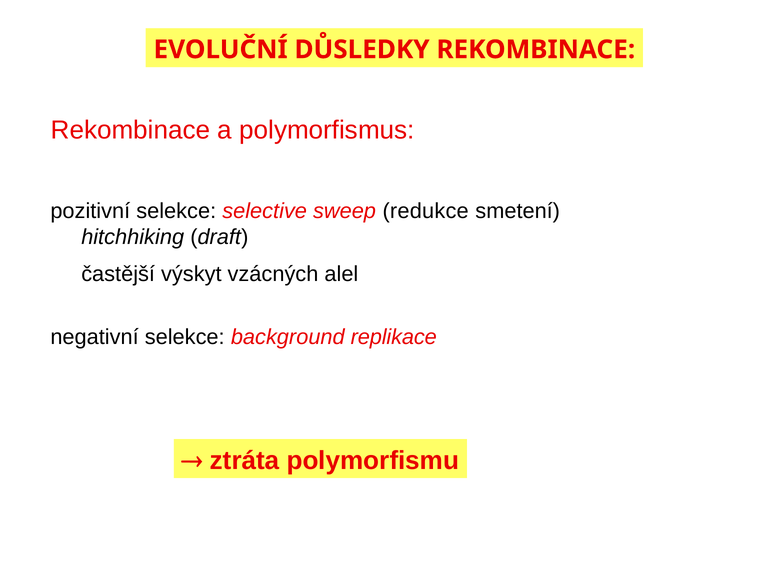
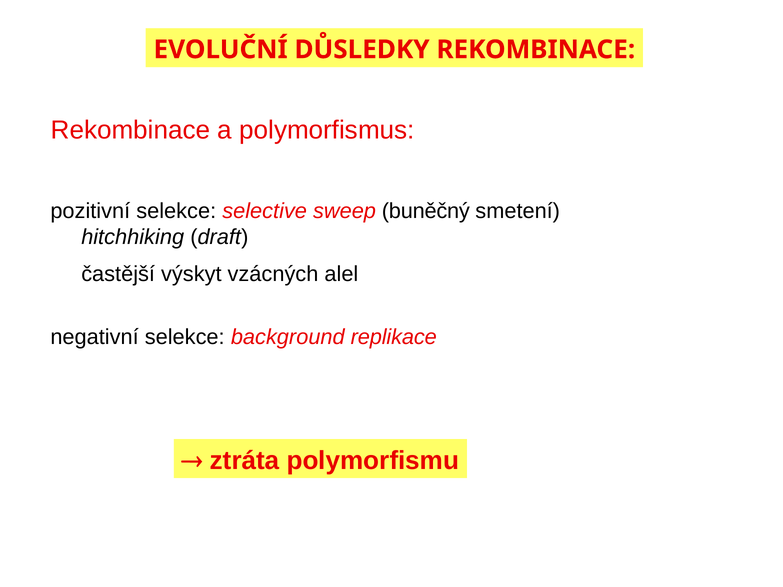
redukce: redukce -> buněčný
